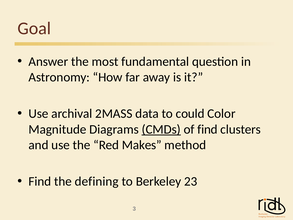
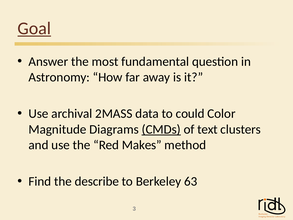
Goal underline: none -> present
of find: find -> text
defining: defining -> describe
23: 23 -> 63
